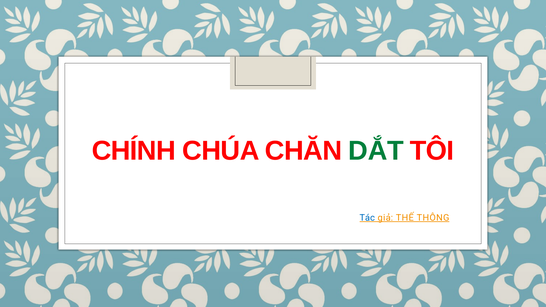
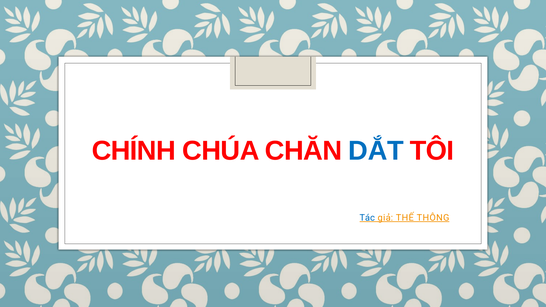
DẮT colour: green -> blue
